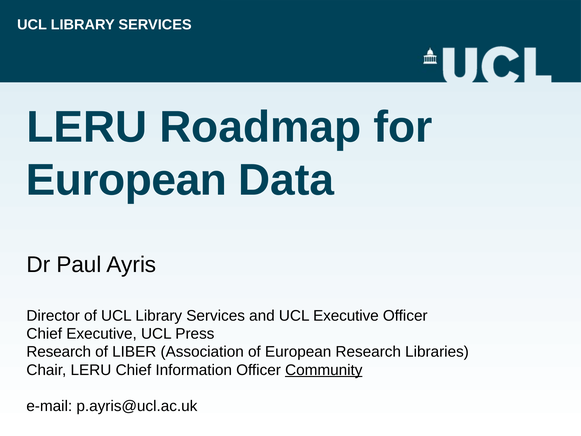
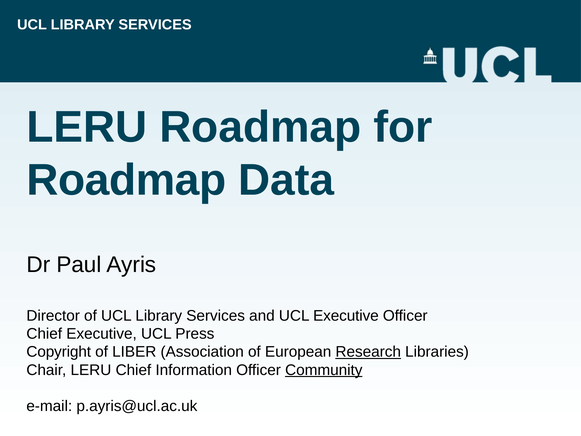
European at (126, 180): European -> Roadmap
Research at (59, 352): Research -> Copyright
Research at (368, 352) underline: none -> present
